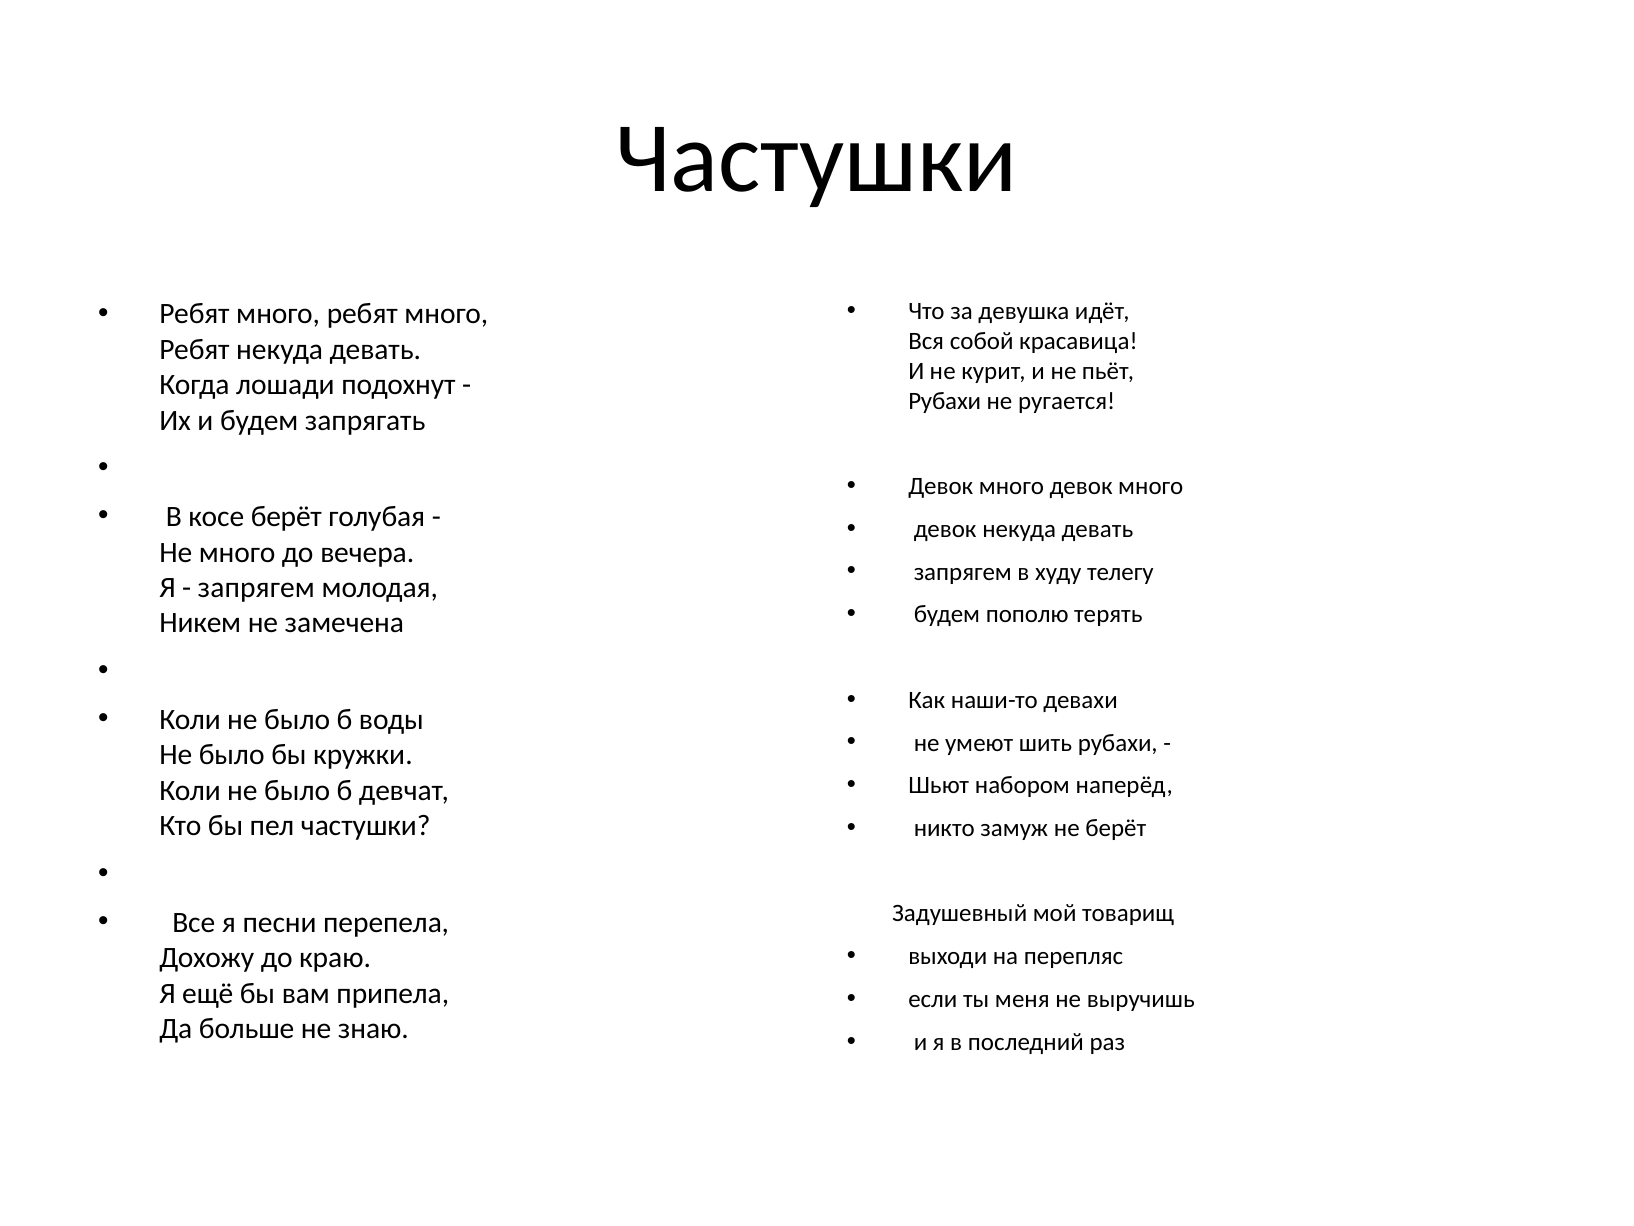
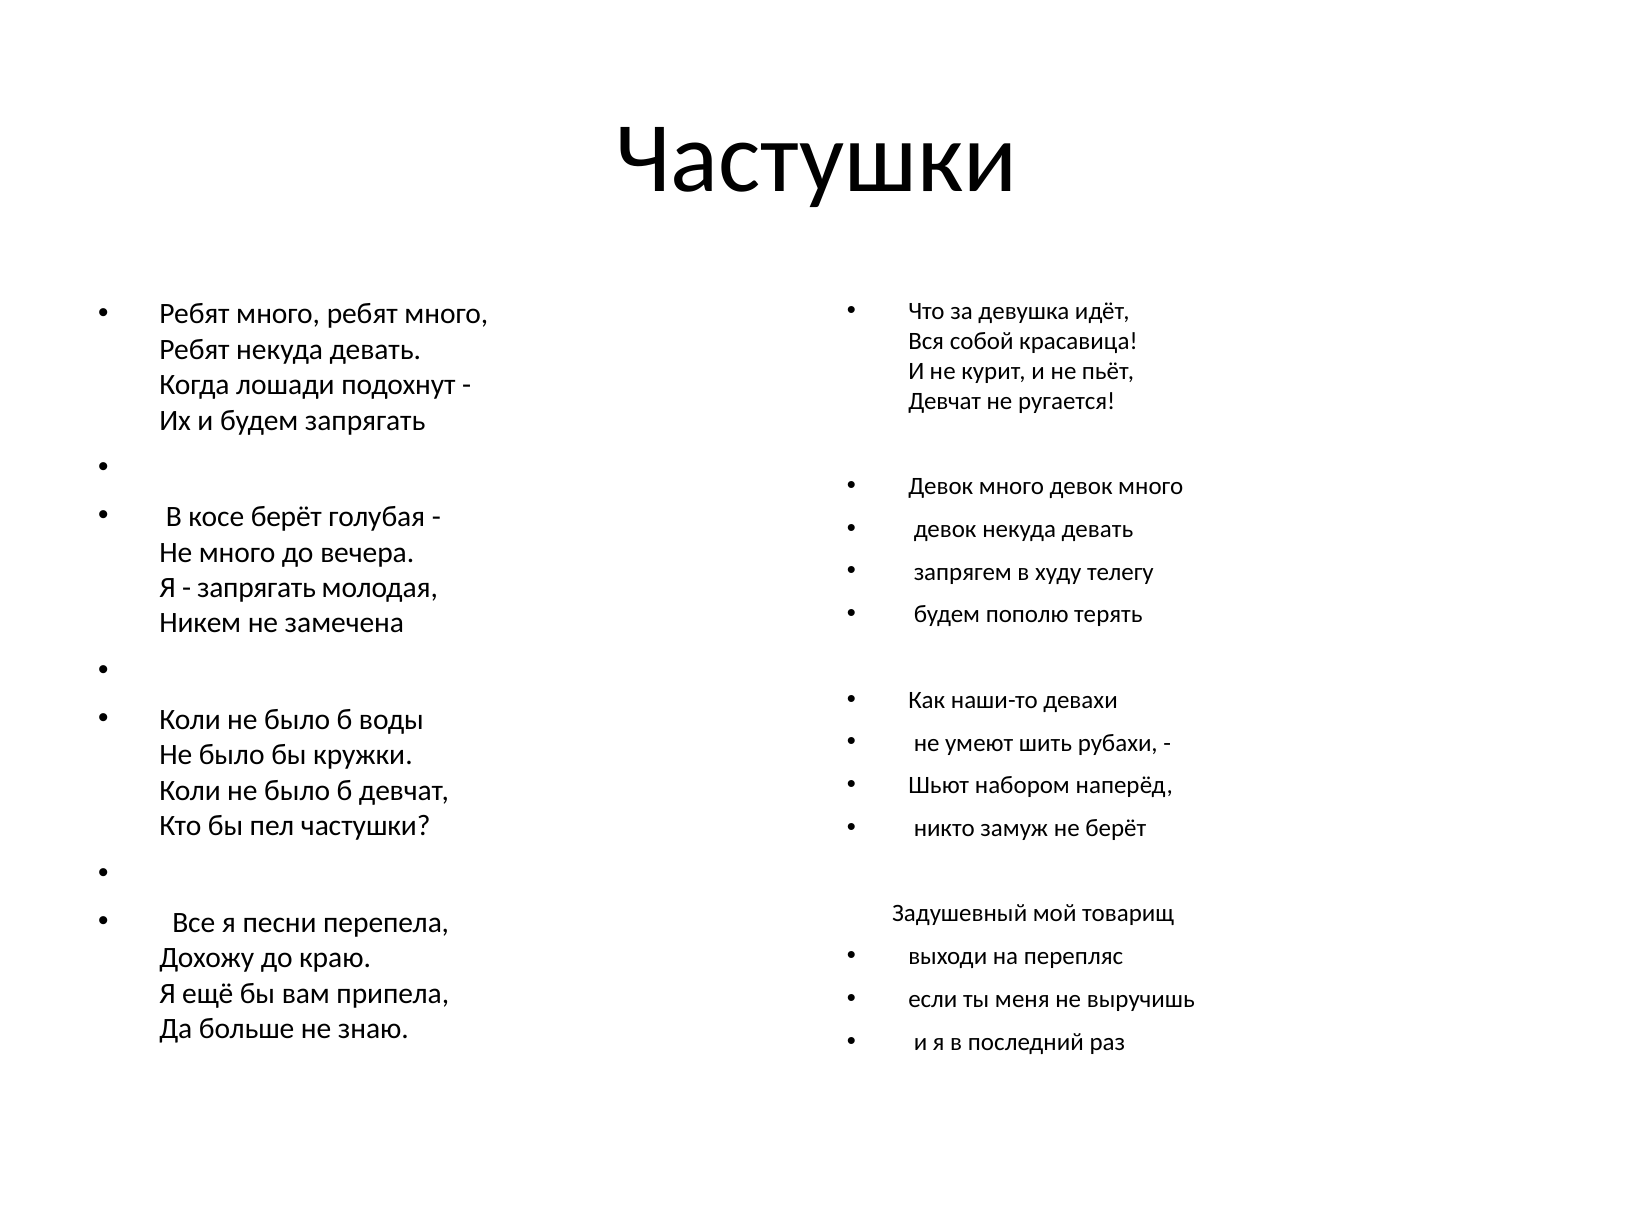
Рубахи at (945, 401): Рубахи -> Девчат
запрягем at (256, 588): запрягем -> запрягать
